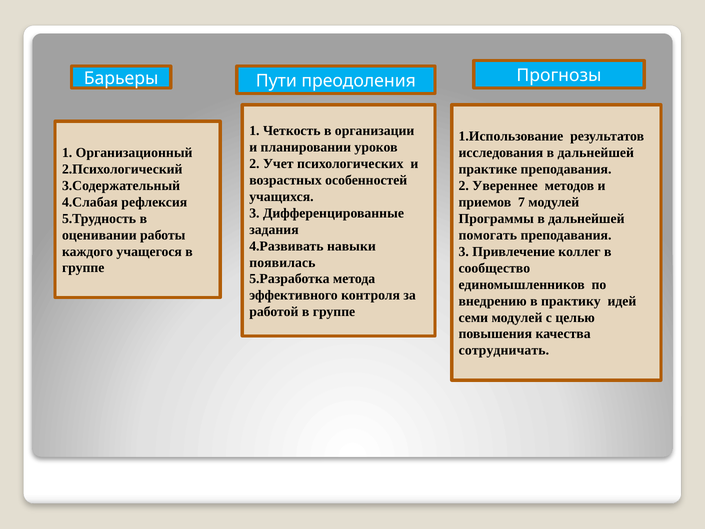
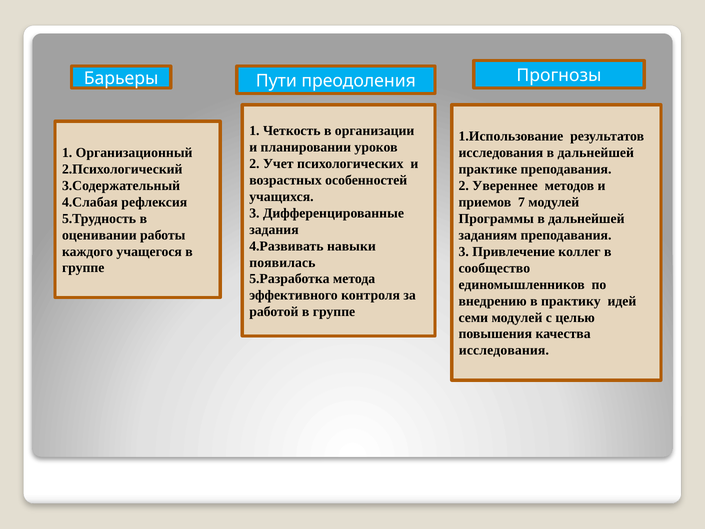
помогать: помогать -> заданиям
сотрудничать at (504, 350): сотрудничать -> исследования
